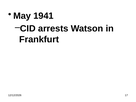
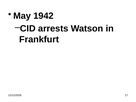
1941: 1941 -> 1942
